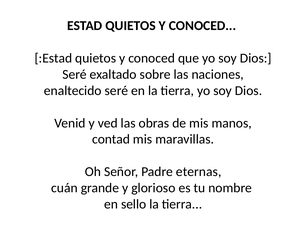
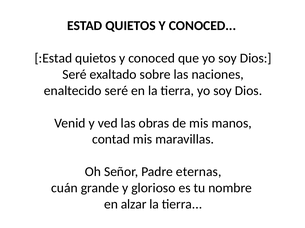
sello: sello -> alzar
